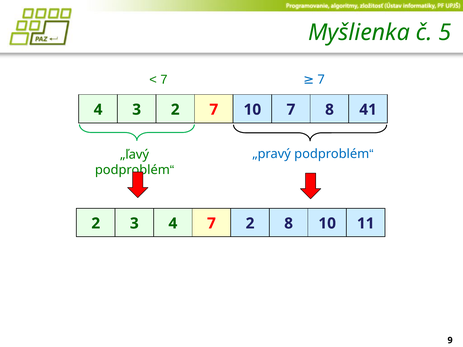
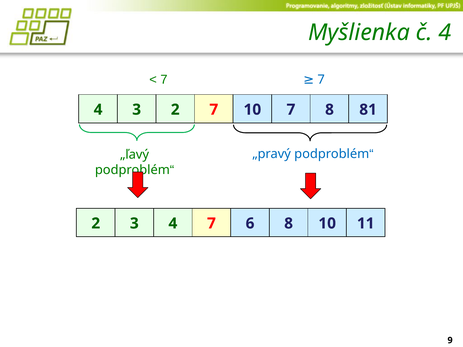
č 5: 5 -> 4
41: 41 -> 81
4 7 2: 2 -> 6
